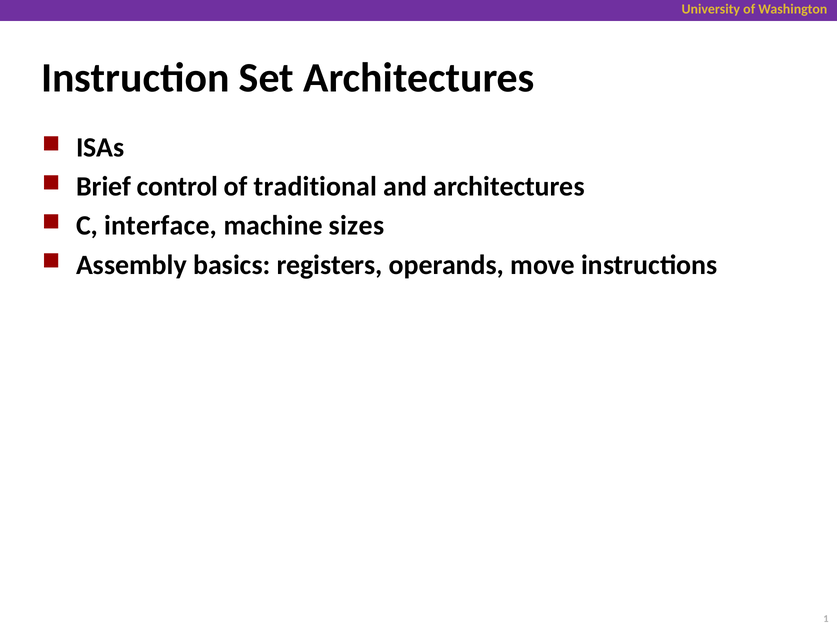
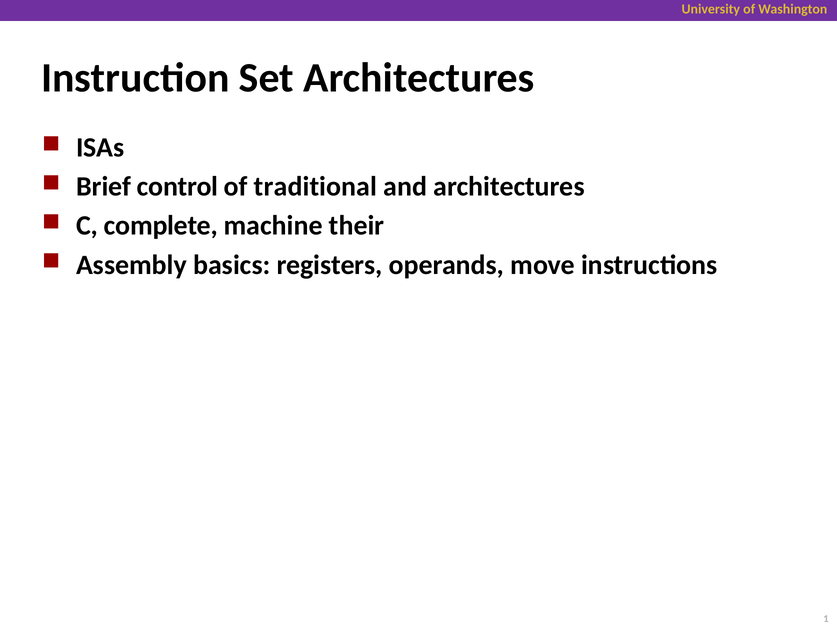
interface: interface -> complete
sizes: sizes -> their
